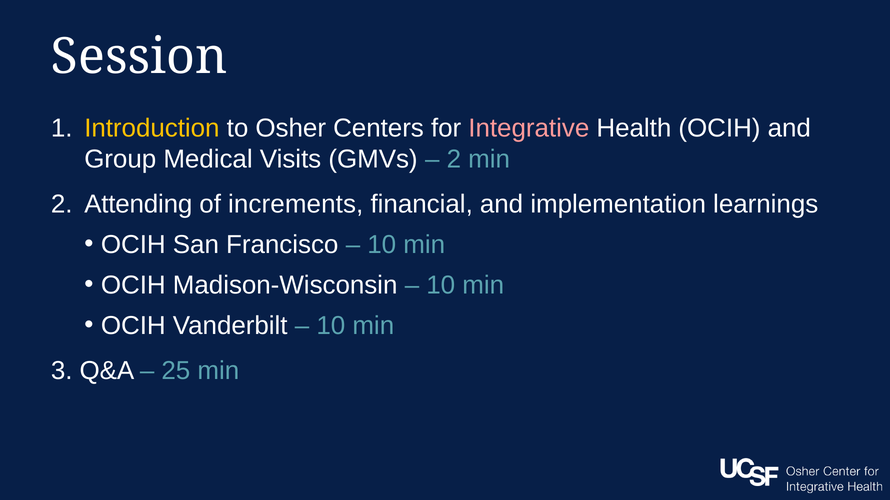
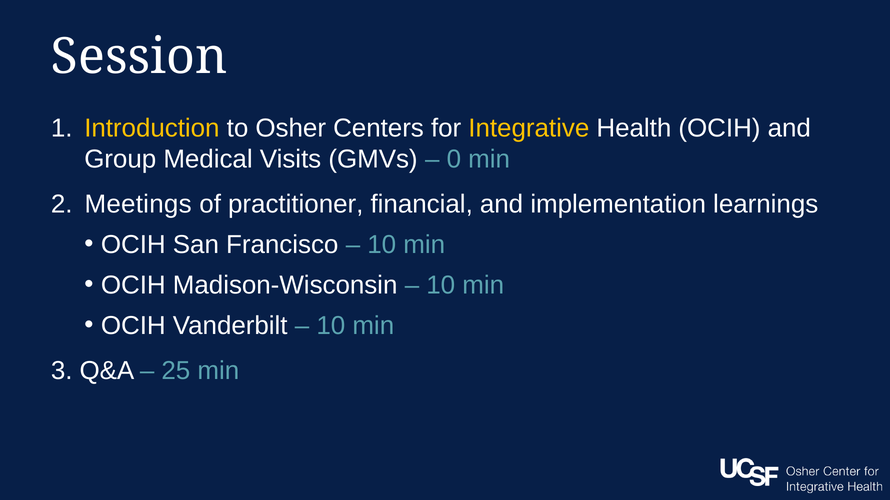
Integrative colour: pink -> yellow
2 at (454, 160): 2 -> 0
Attending: Attending -> Meetings
increments: increments -> practitioner
